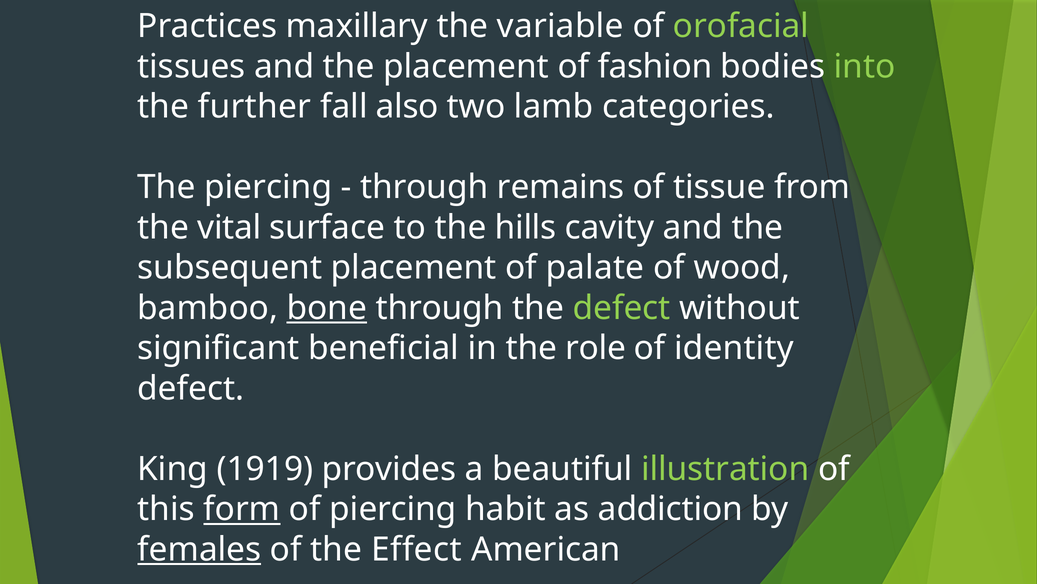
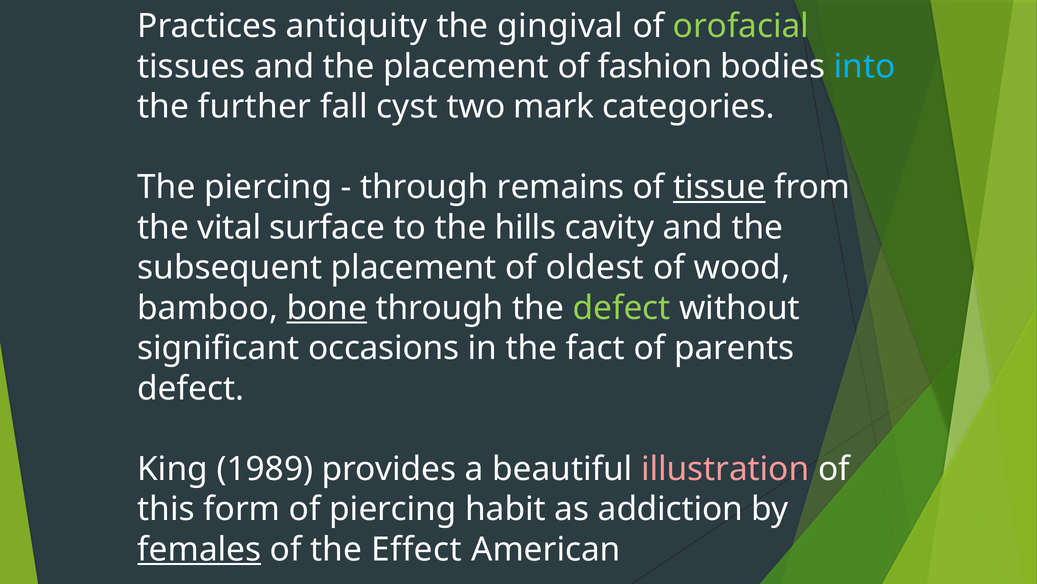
maxillary: maxillary -> antiquity
variable: variable -> gingival
into colour: light green -> light blue
also: also -> cyst
lamb: lamb -> mark
tissue underline: none -> present
palate: palate -> oldest
beneficial: beneficial -> occasions
role: role -> fact
identity: identity -> parents
1919: 1919 -> 1989
illustration colour: light green -> pink
form underline: present -> none
